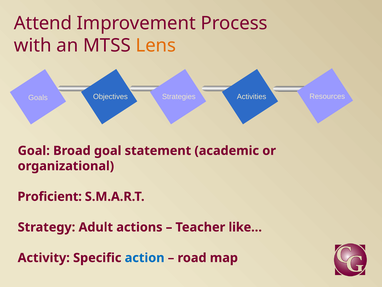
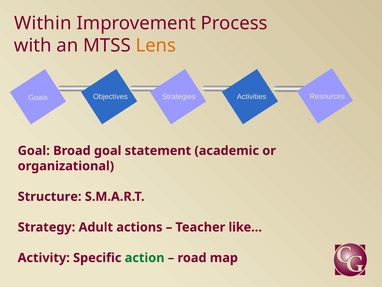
Attend: Attend -> Within
Proficient: Proficient -> Structure
action colour: blue -> green
